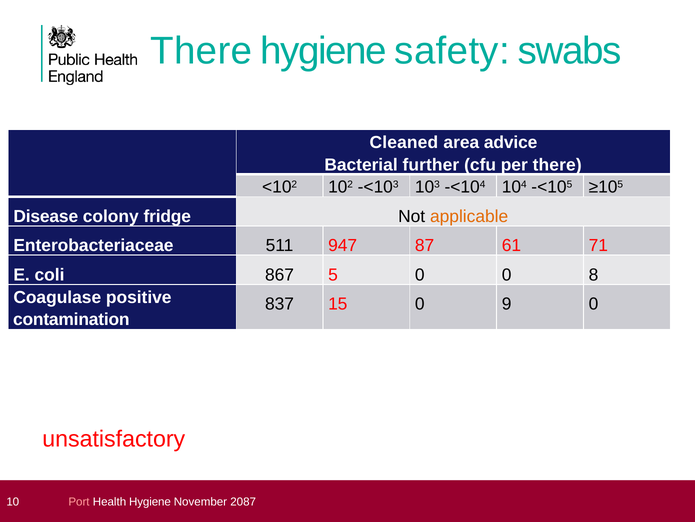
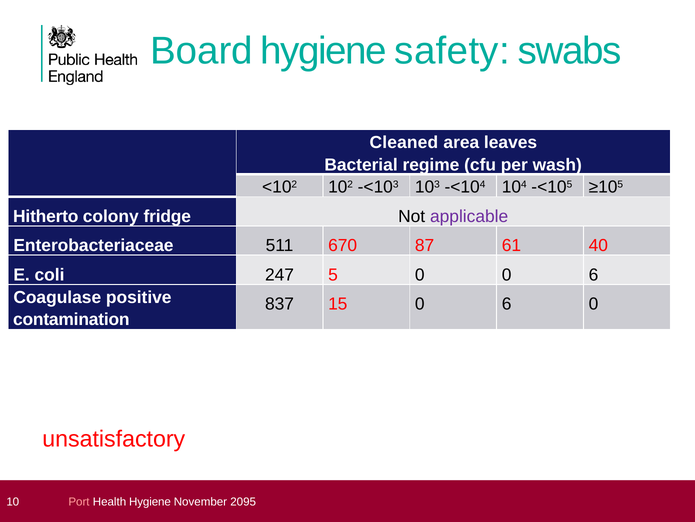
There at (201, 51): There -> Board
advice: advice -> leaves
further: further -> regime
per there: there -> wash
Disease: Disease -> Hitherto
applicable colour: orange -> purple
947: 947 -> 670
71: 71 -> 40
867: 867 -> 247
0 0 8: 8 -> 6
15 0 9: 9 -> 6
2087: 2087 -> 2095
